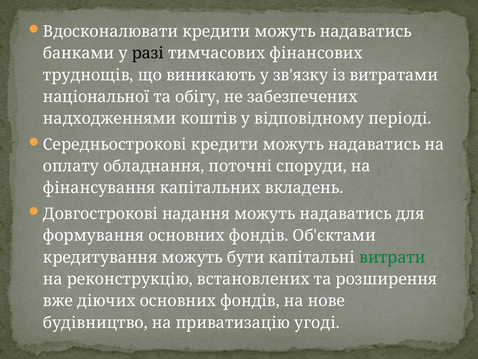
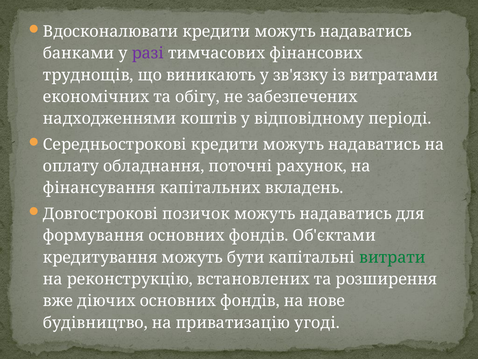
разі colour: black -> purple
національної: національної -> економічних
споруди: споруди -> рахунок
надання: надання -> позичок
